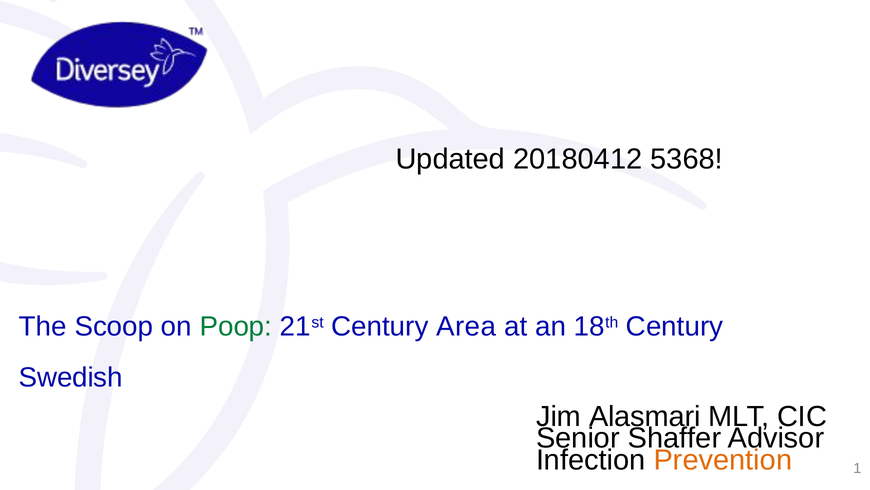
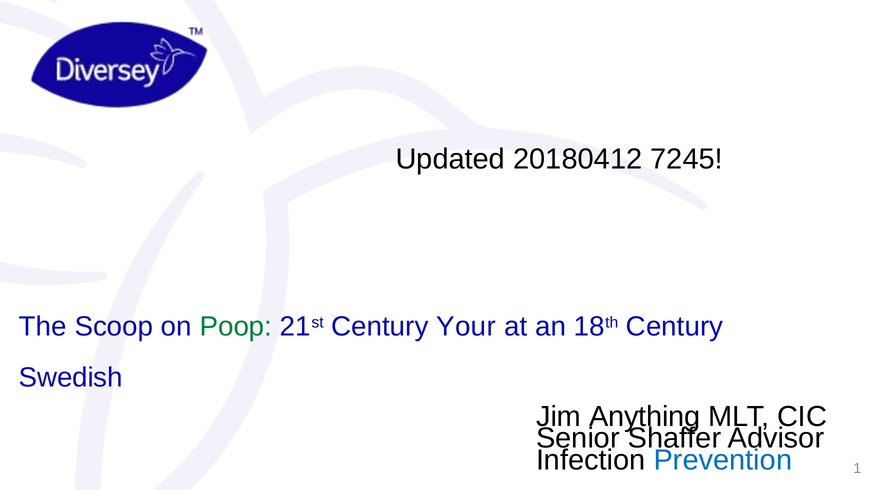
5368: 5368 -> 7245
Area: Area -> Your
Alasmari: Alasmari -> Anything
Prevention colour: orange -> blue
